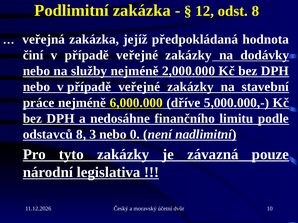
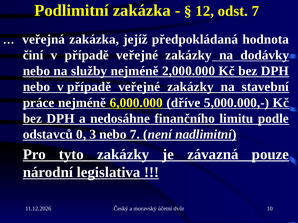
odst 8: 8 -> 7
odstavců 8: 8 -> 0
nebo 0: 0 -> 7
